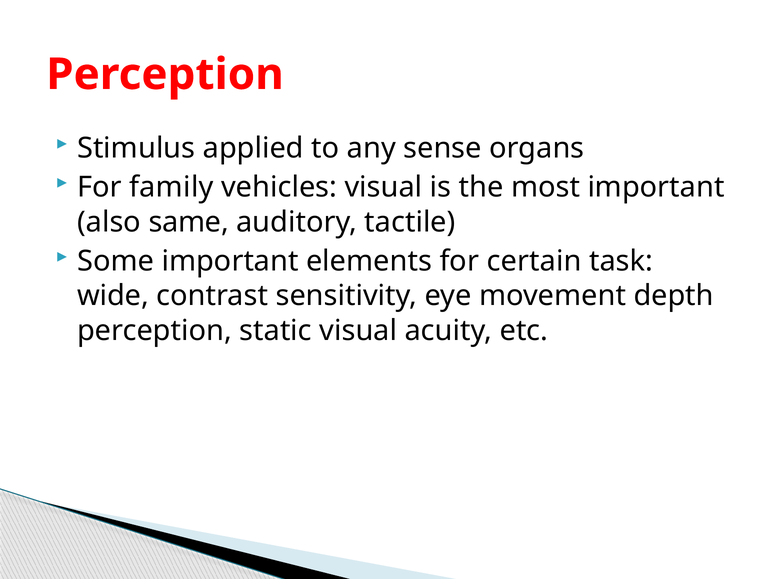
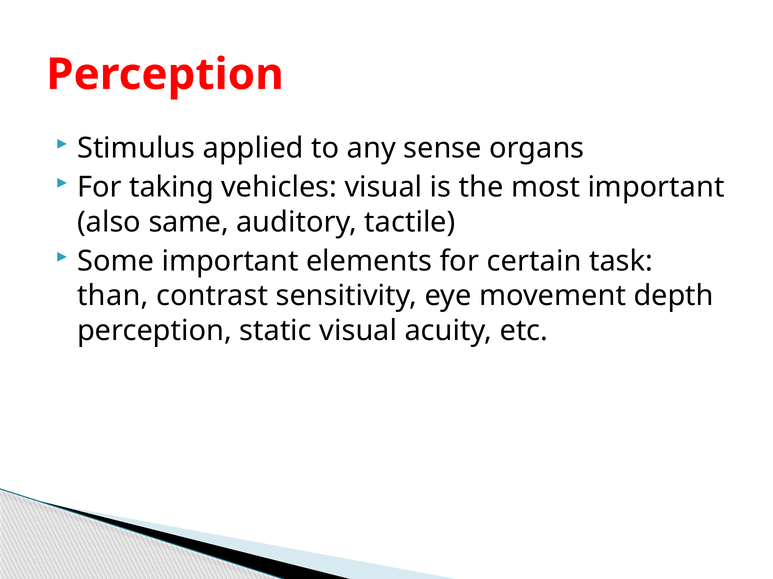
family: family -> taking
wide: wide -> than
